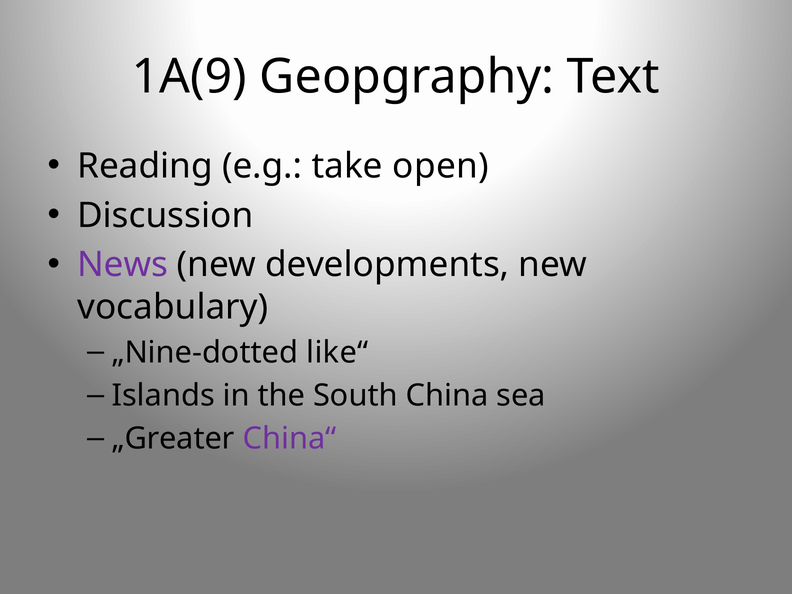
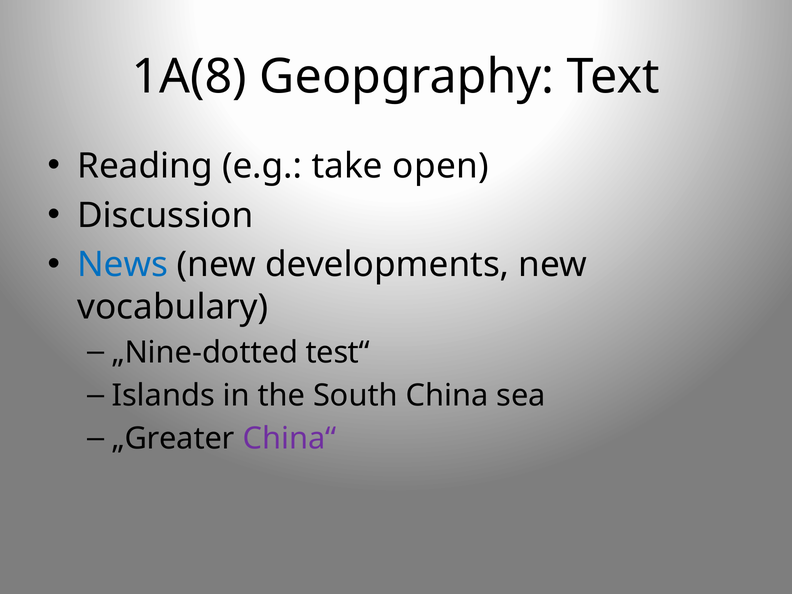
1A(9: 1A(9 -> 1A(8
News colour: purple -> blue
like“: like“ -> test“
